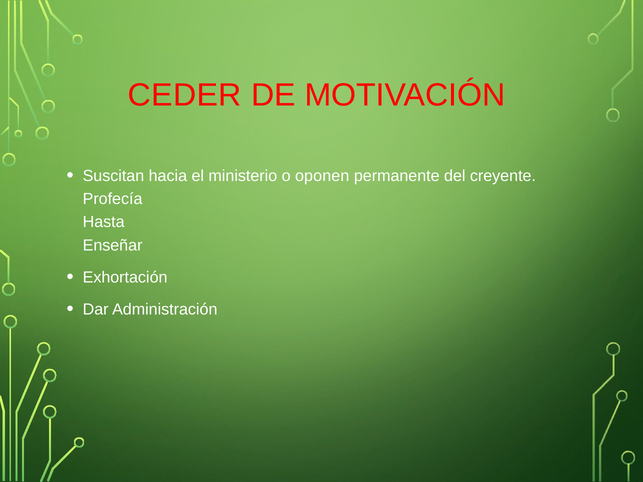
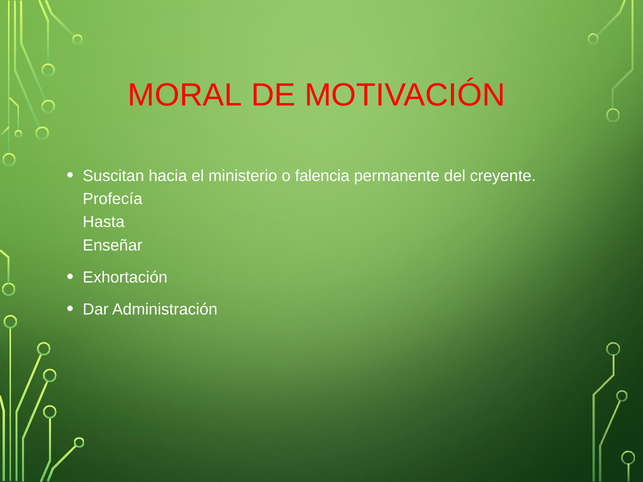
CEDER: CEDER -> MORAL
oponen: oponen -> falencia
